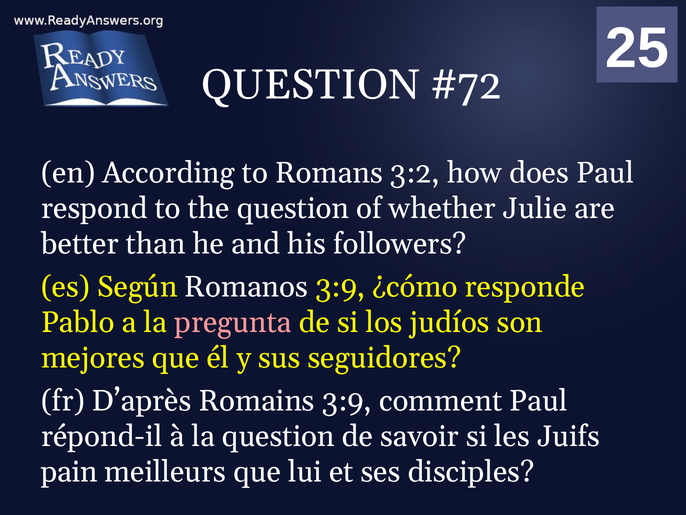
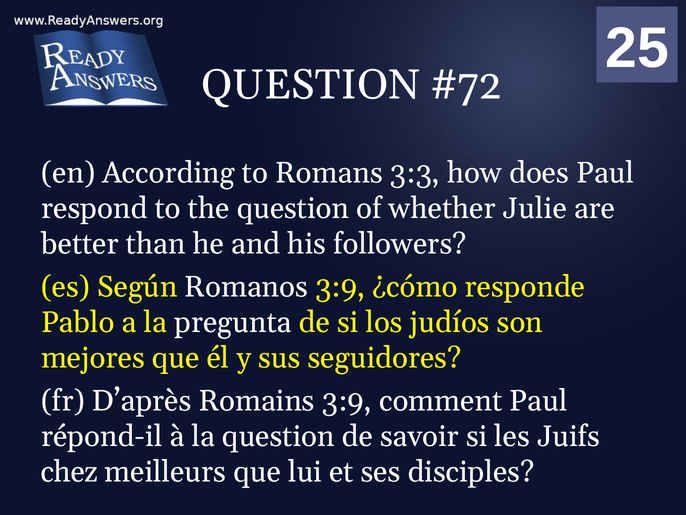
3:2: 3:2 -> 3:3
pregunta colour: pink -> white
pain: pain -> chez
